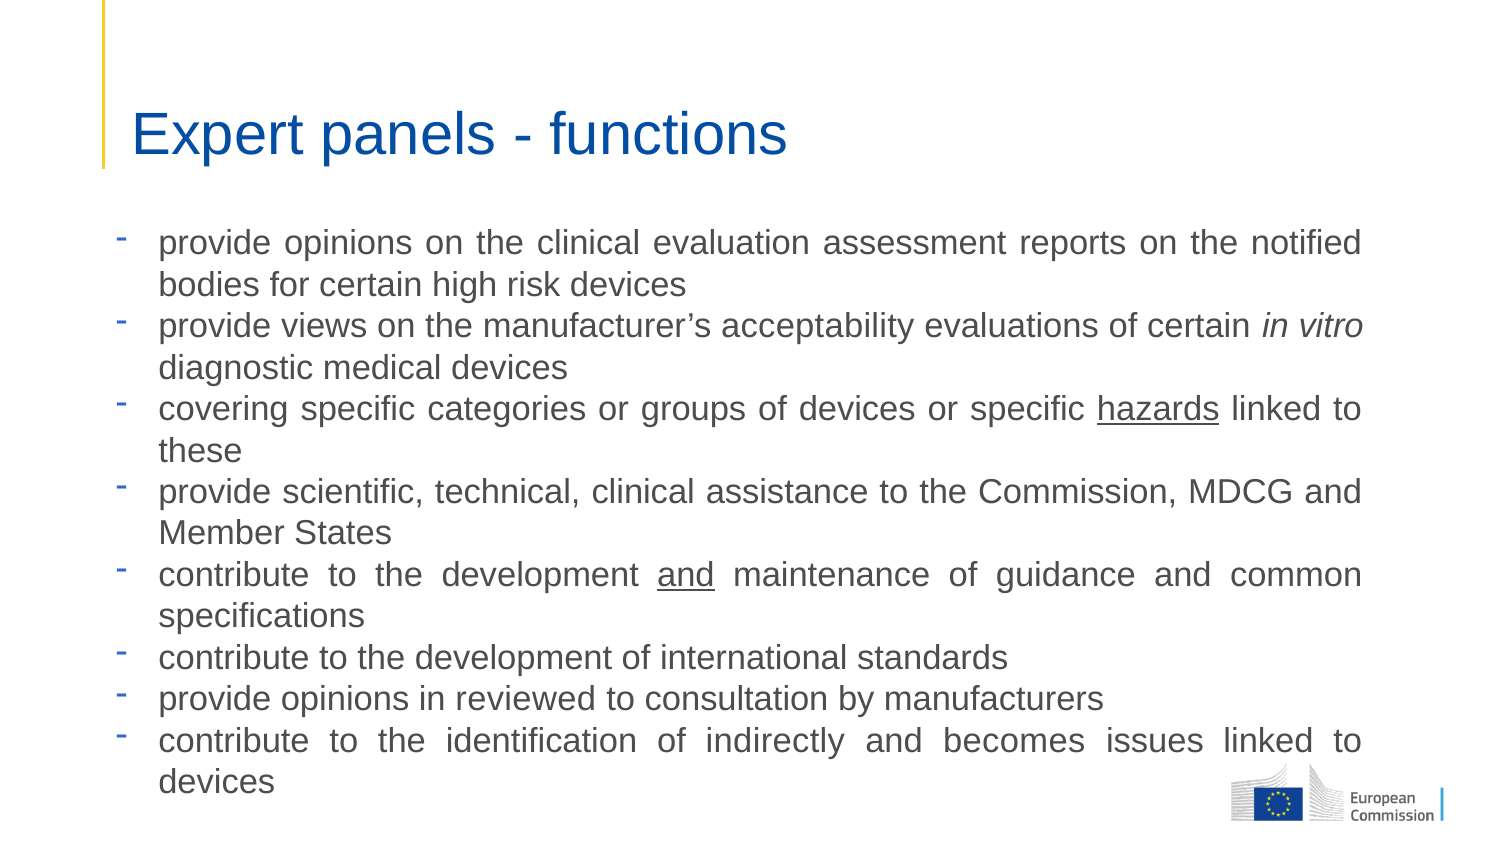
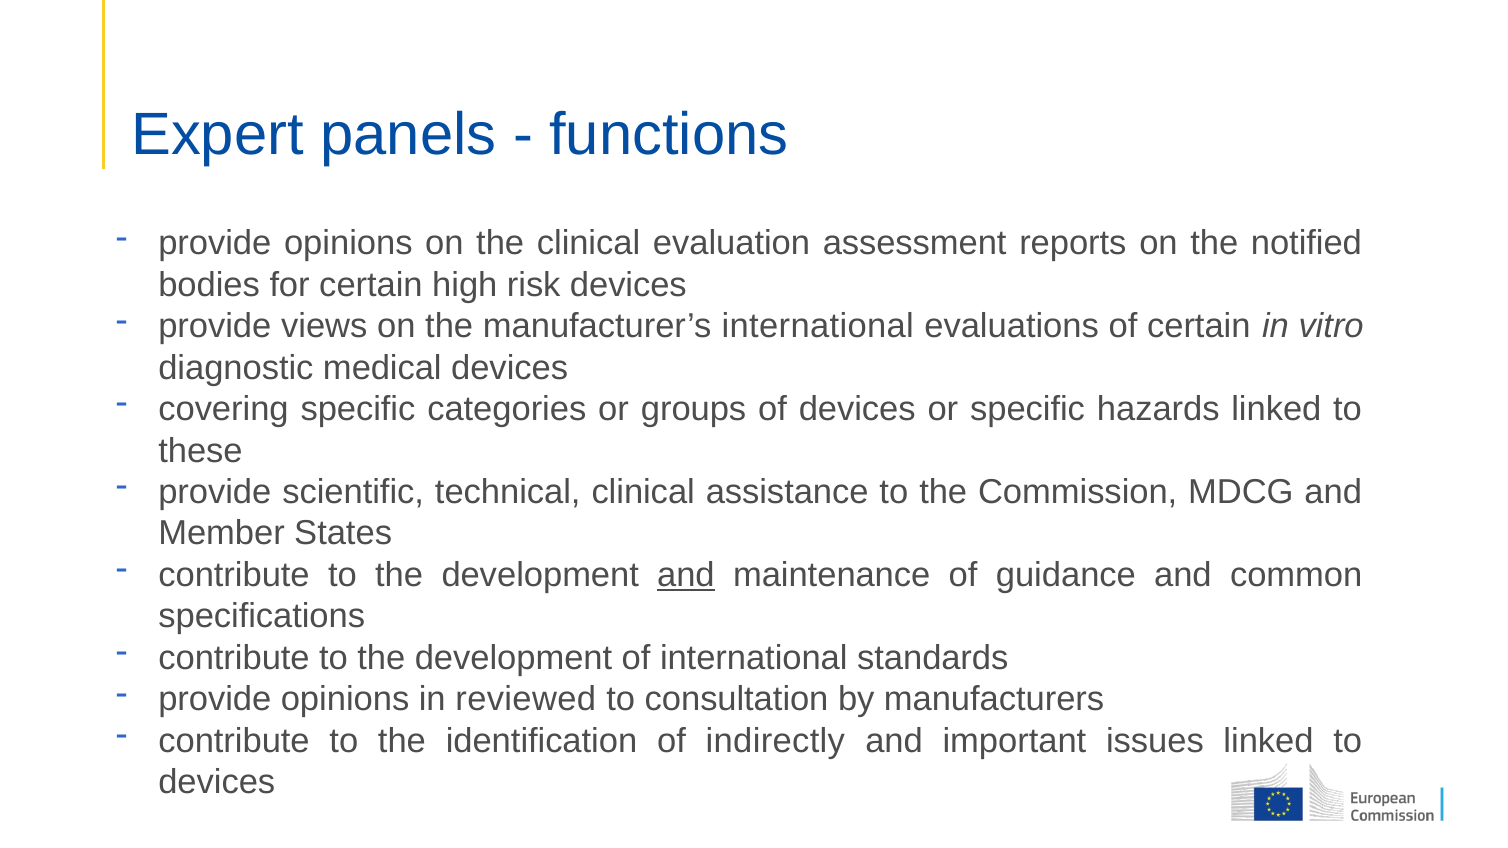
manufacturer’s acceptability: acceptability -> international
hazards underline: present -> none
becomes: becomes -> important
